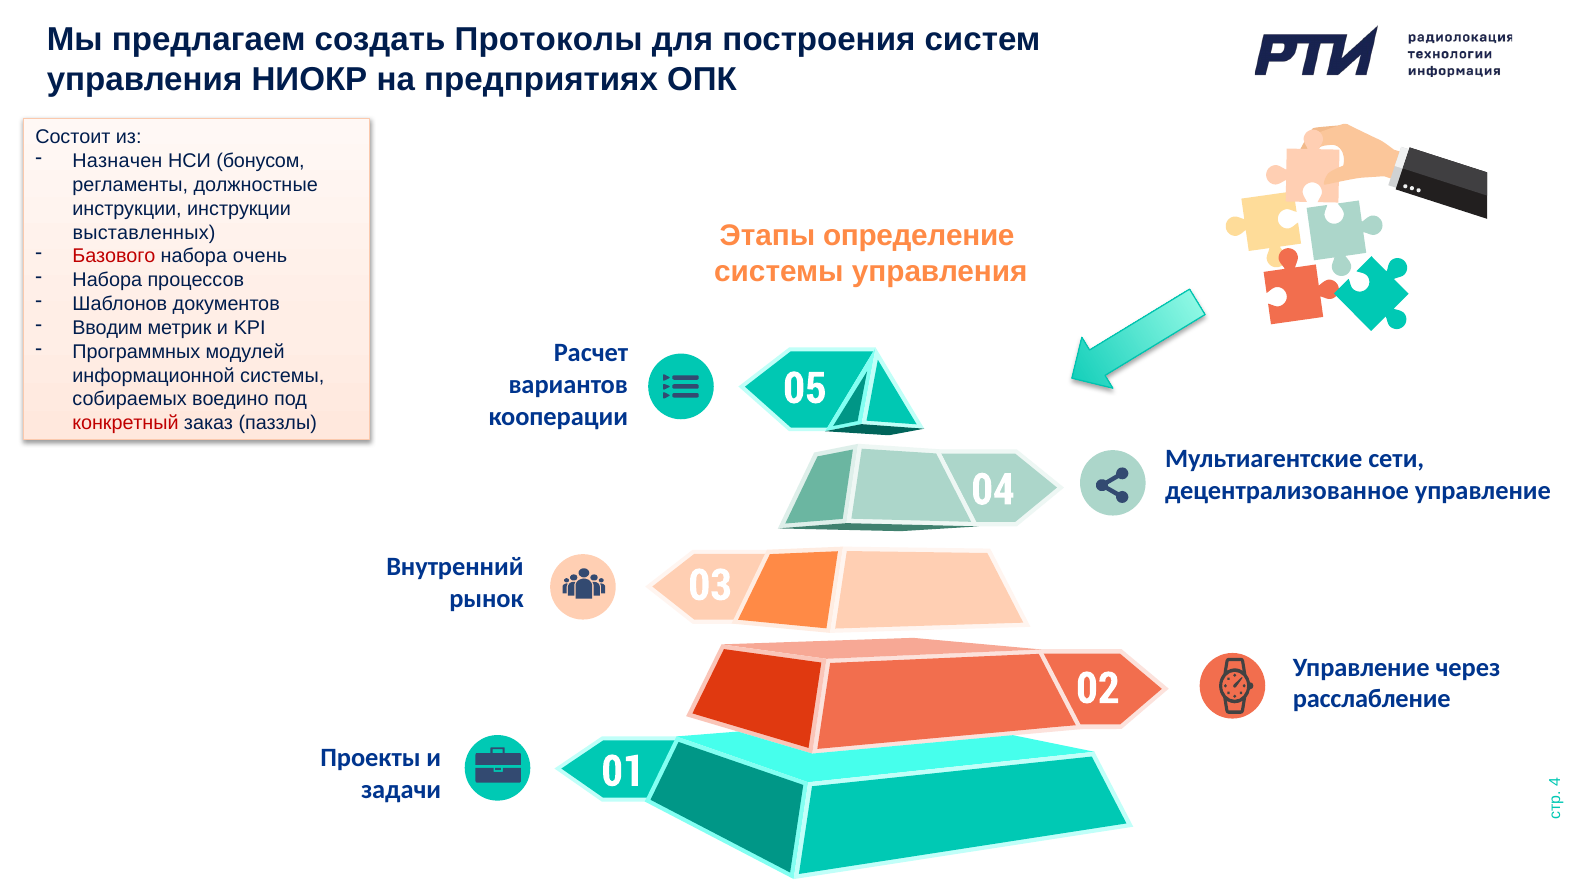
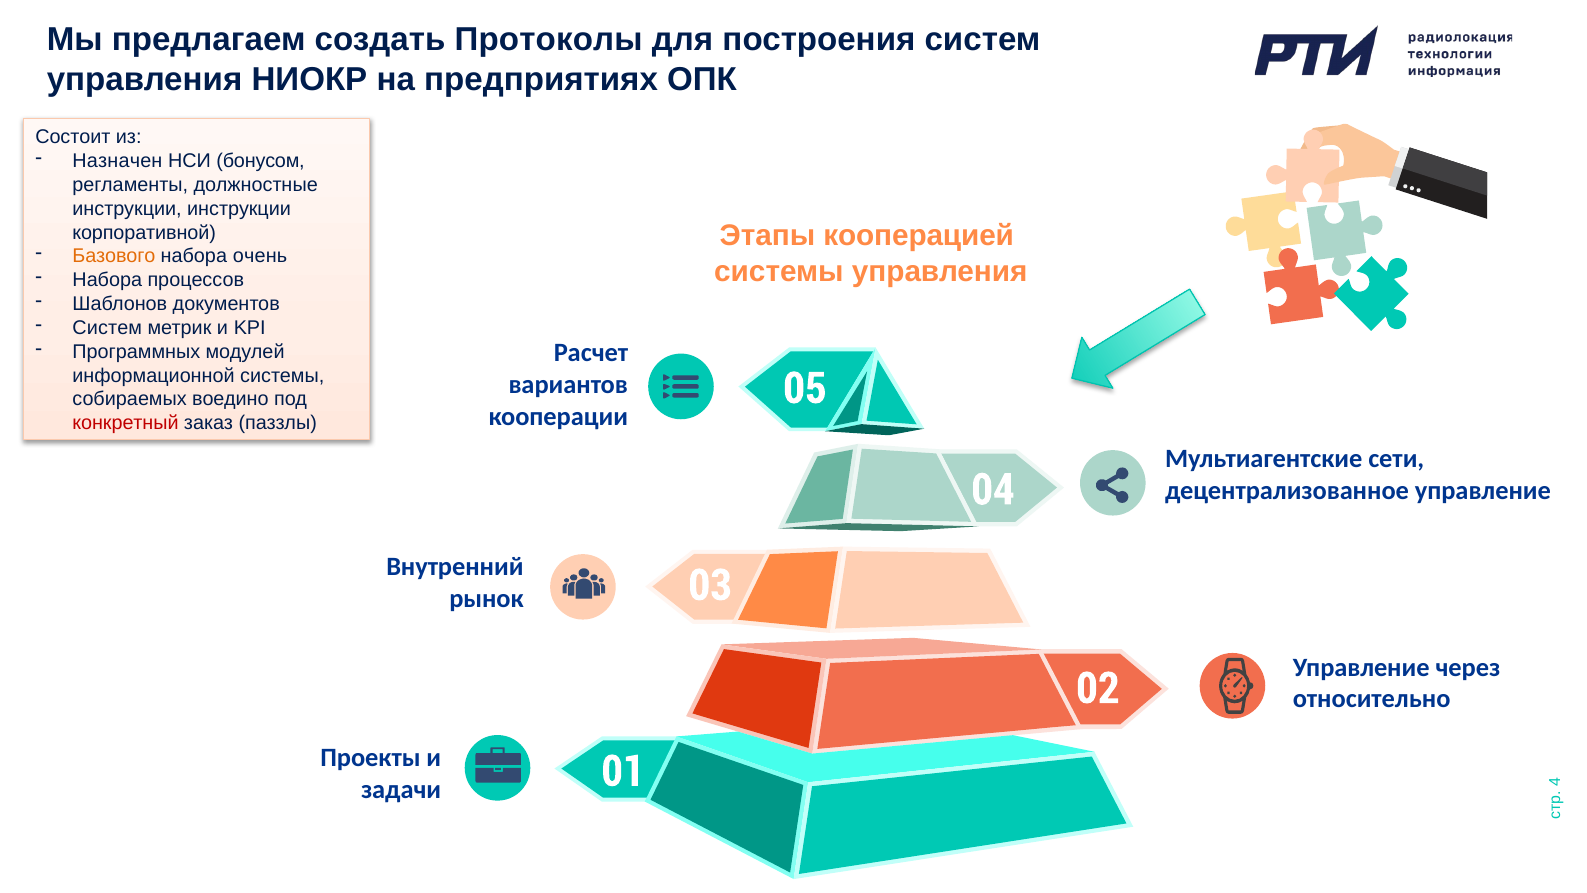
определение: определение -> кооперацией
выставленных: выставленных -> корпоративной
Базового colour: red -> orange
Вводим at (107, 328): Вводим -> Систем
расслабление: расслабление -> относительно
